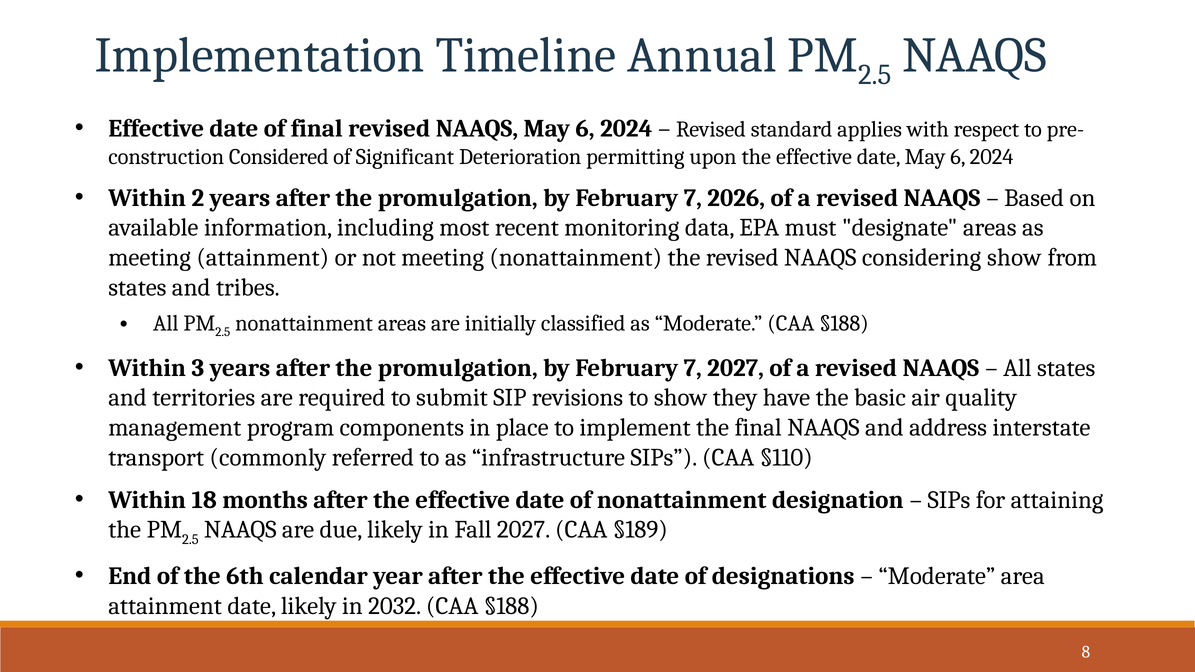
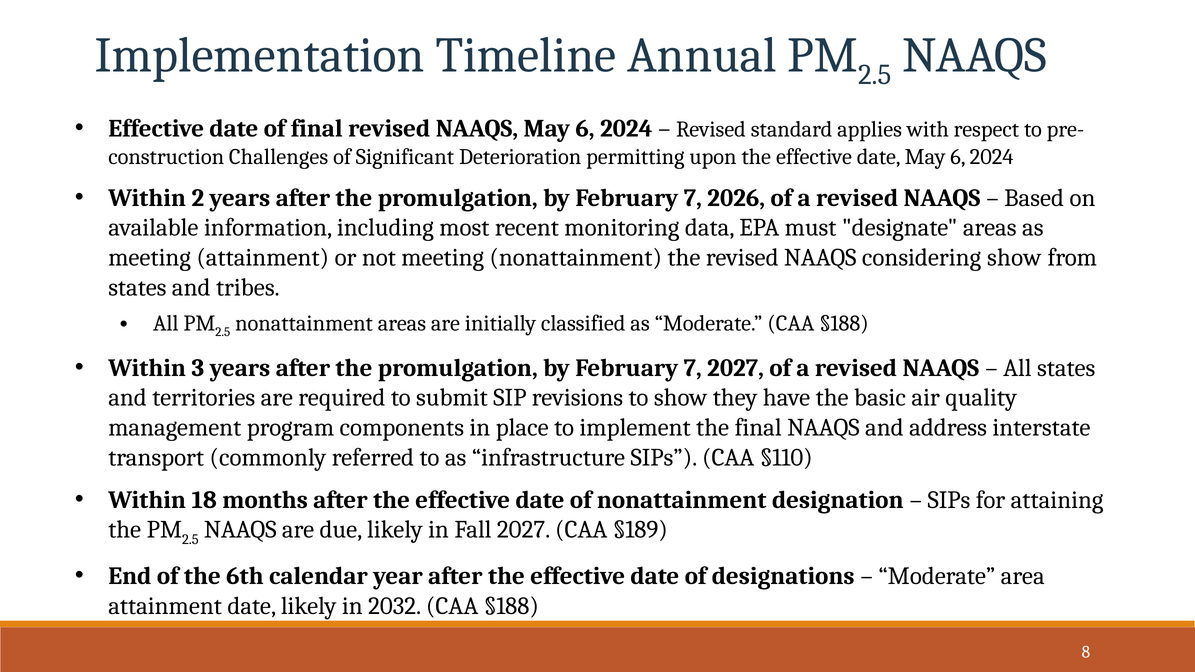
Considered: Considered -> Challenges
